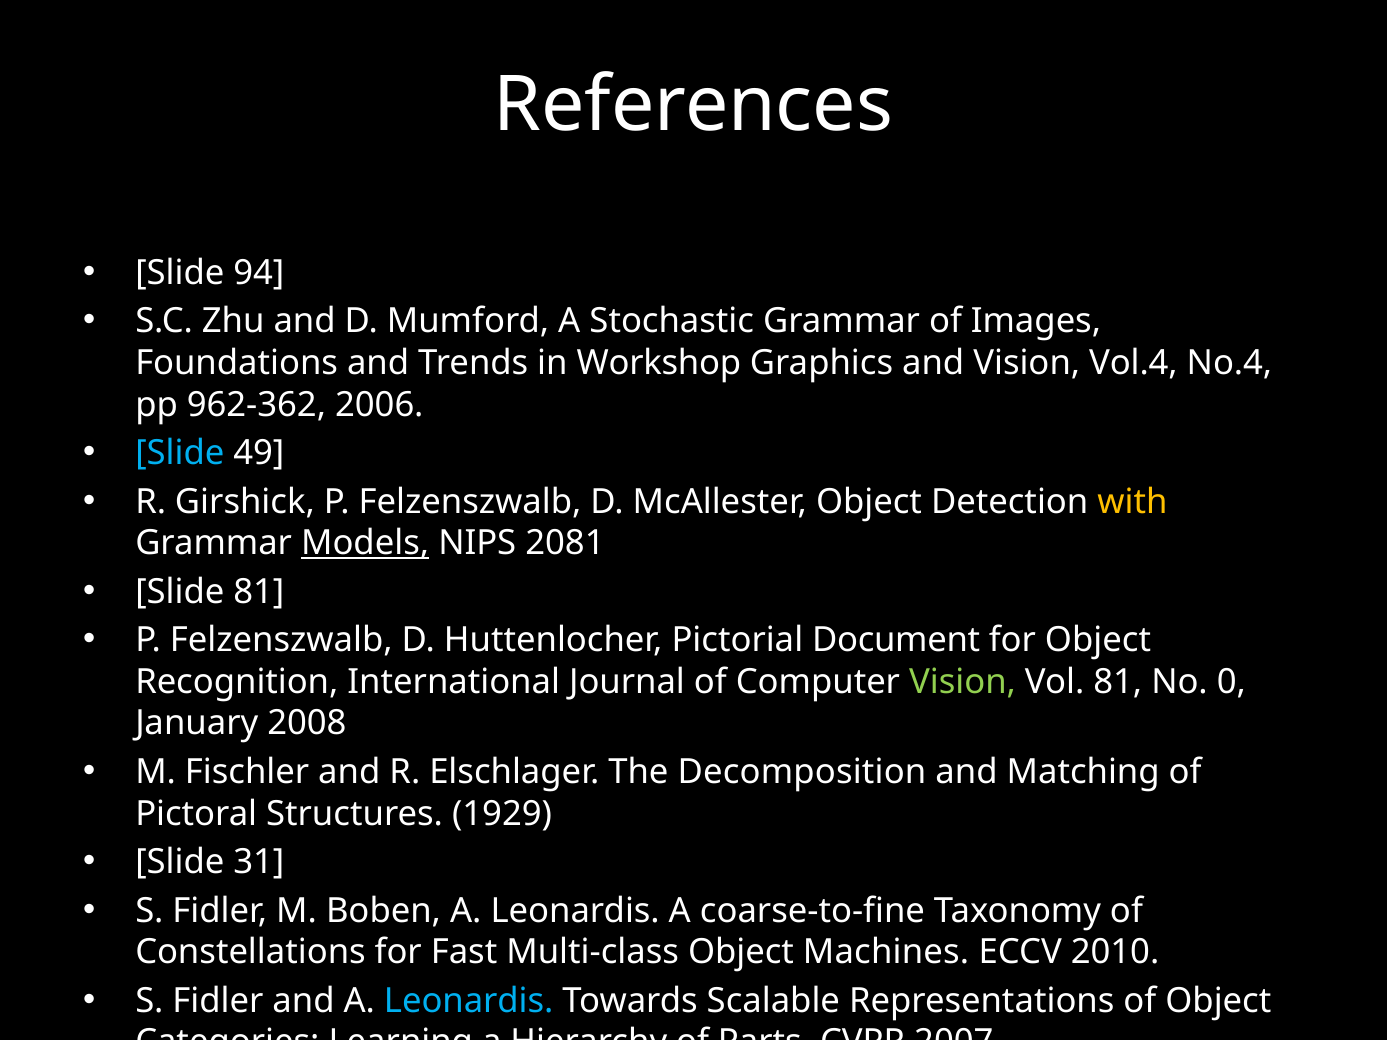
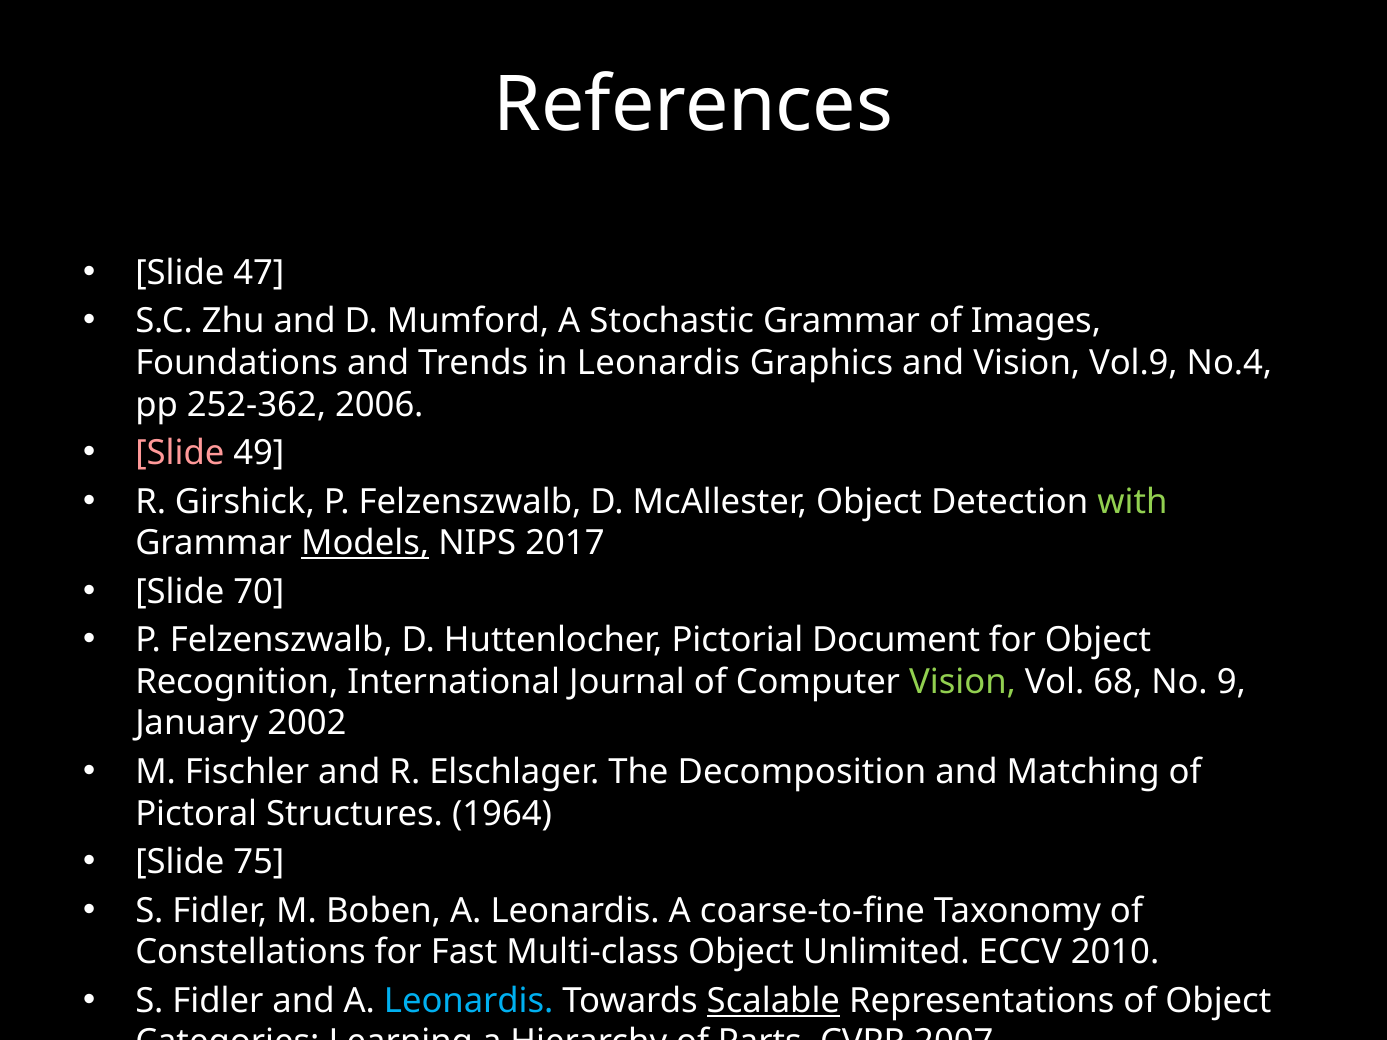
94: 94 -> 47
in Workshop: Workshop -> Leonardis
Vol.4: Vol.4 -> Vol.9
962-362: 962-362 -> 252-362
Slide at (180, 453) colour: light blue -> pink
with colour: yellow -> light green
2081: 2081 -> 2017
Slide 81: 81 -> 70
Vol 81: 81 -> 68
0: 0 -> 9
2008: 2008 -> 2002
1929: 1929 -> 1964
31: 31 -> 75
Machines: Machines -> Unlimited
Scalable underline: none -> present
